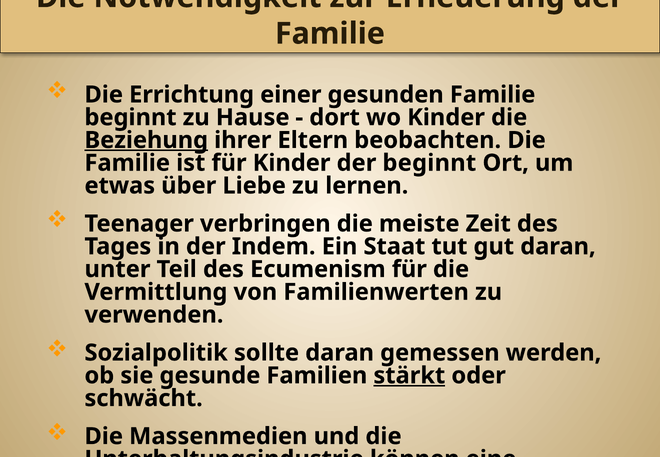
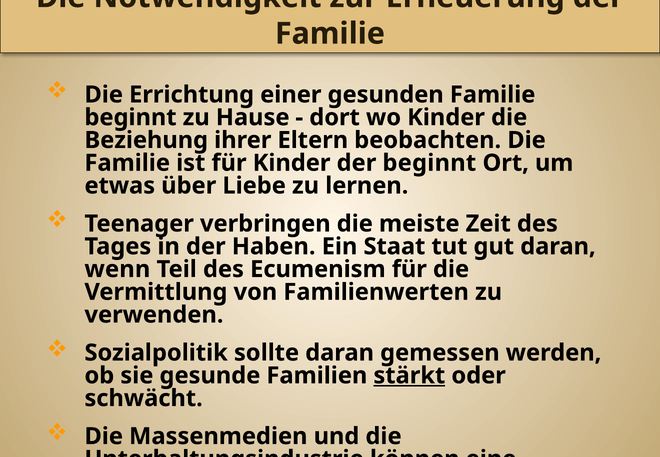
Beziehung underline: present -> none
Indem: Indem -> Haben
unter: unter -> wenn
